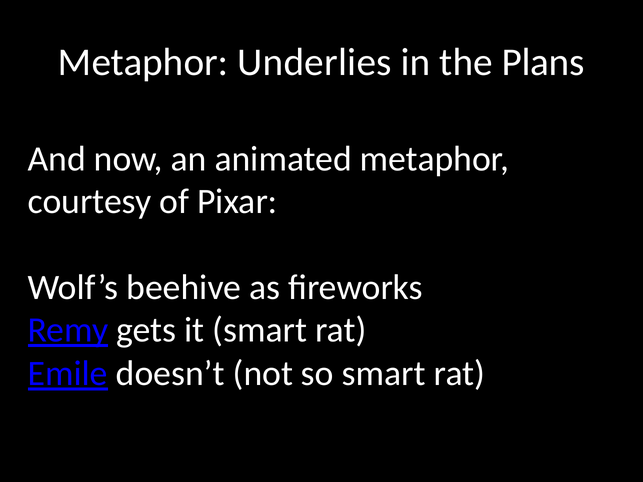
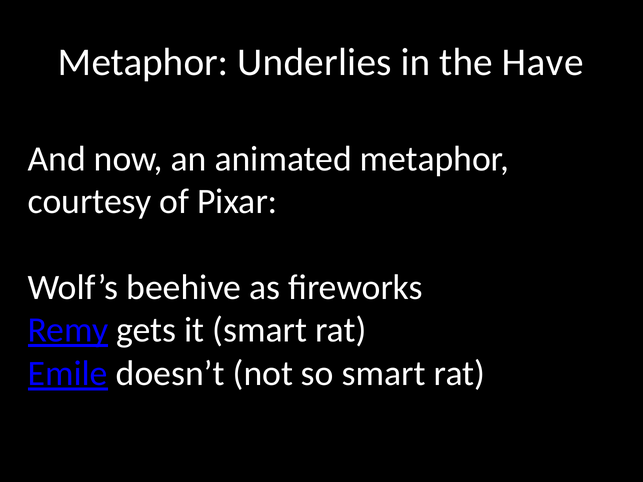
the Plans: Plans -> Have
